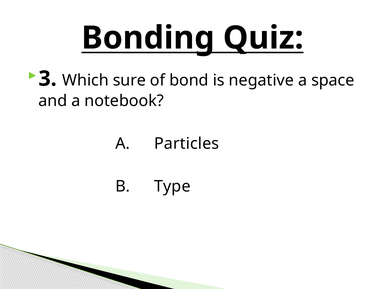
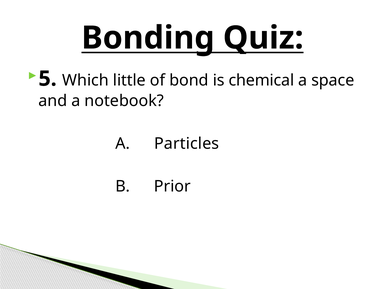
3: 3 -> 5
sure: sure -> little
negative: negative -> chemical
Type: Type -> Prior
